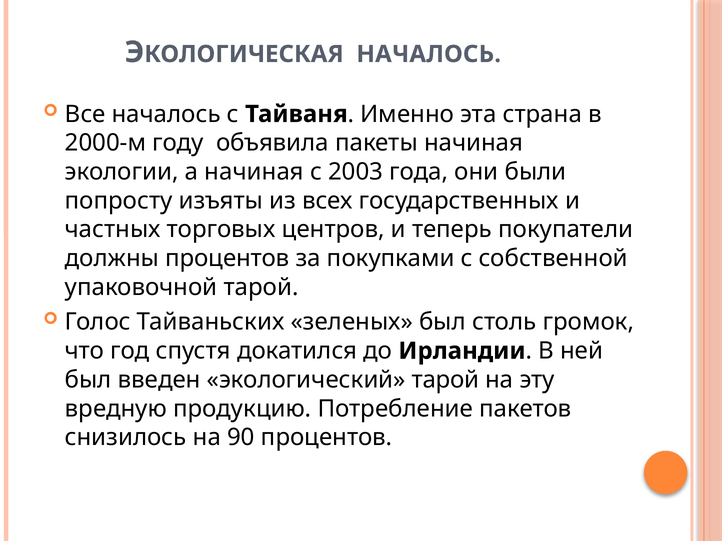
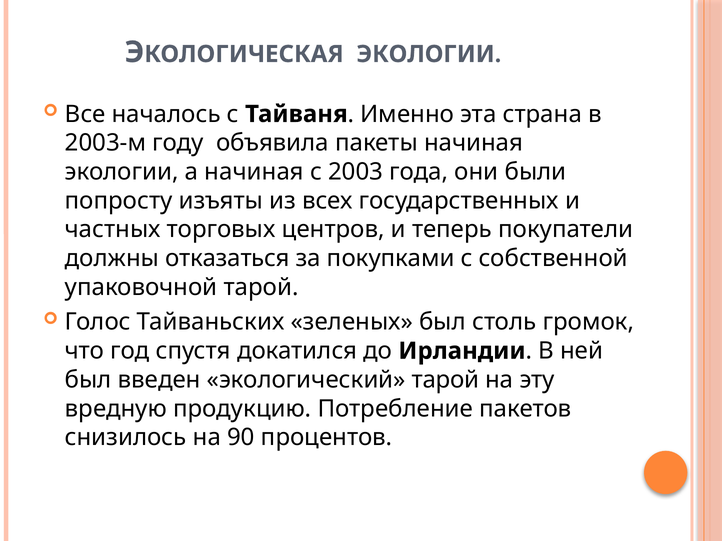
НАЧАЛОСЬ at (429, 54): НАЧАЛОСЬ -> ЭКОЛОГИИ
2000-м: 2000-м -> 2003-м
должны процентов: процентов -> отказаться
